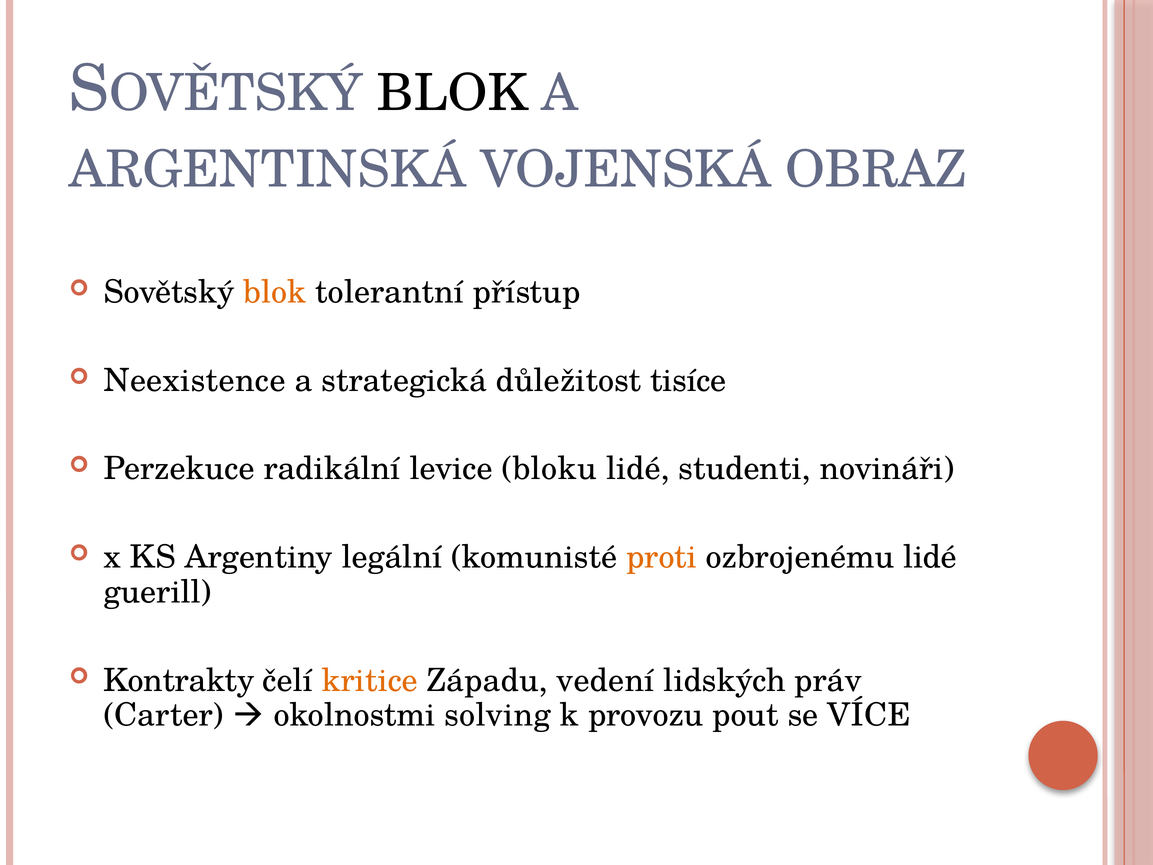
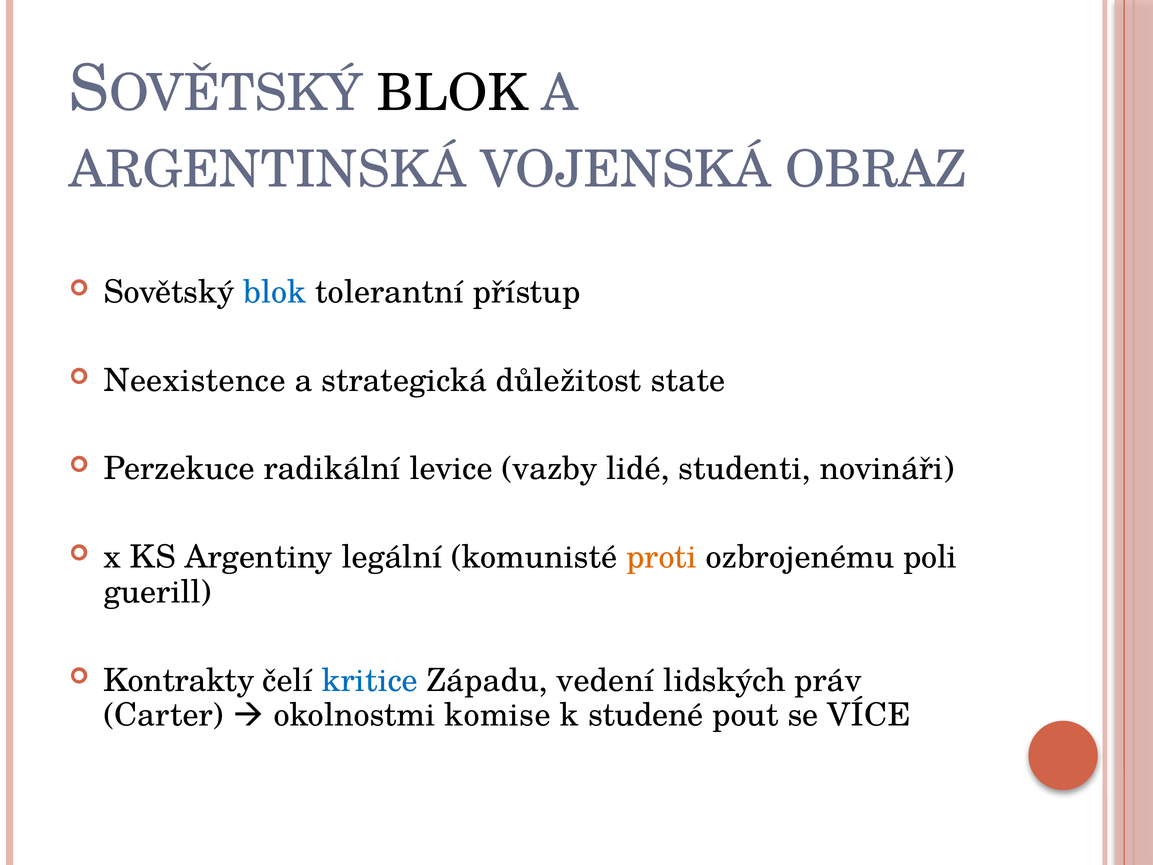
blok at (275, 292) colour: orange -> blue
tisíce: tisíce -> state
bloku: bloku -> vazby
ozbrojenému lidé: lidé -> poli
kritice colour: orange -> blue
solving: solving -> komise
provozu: provozu -> studené
